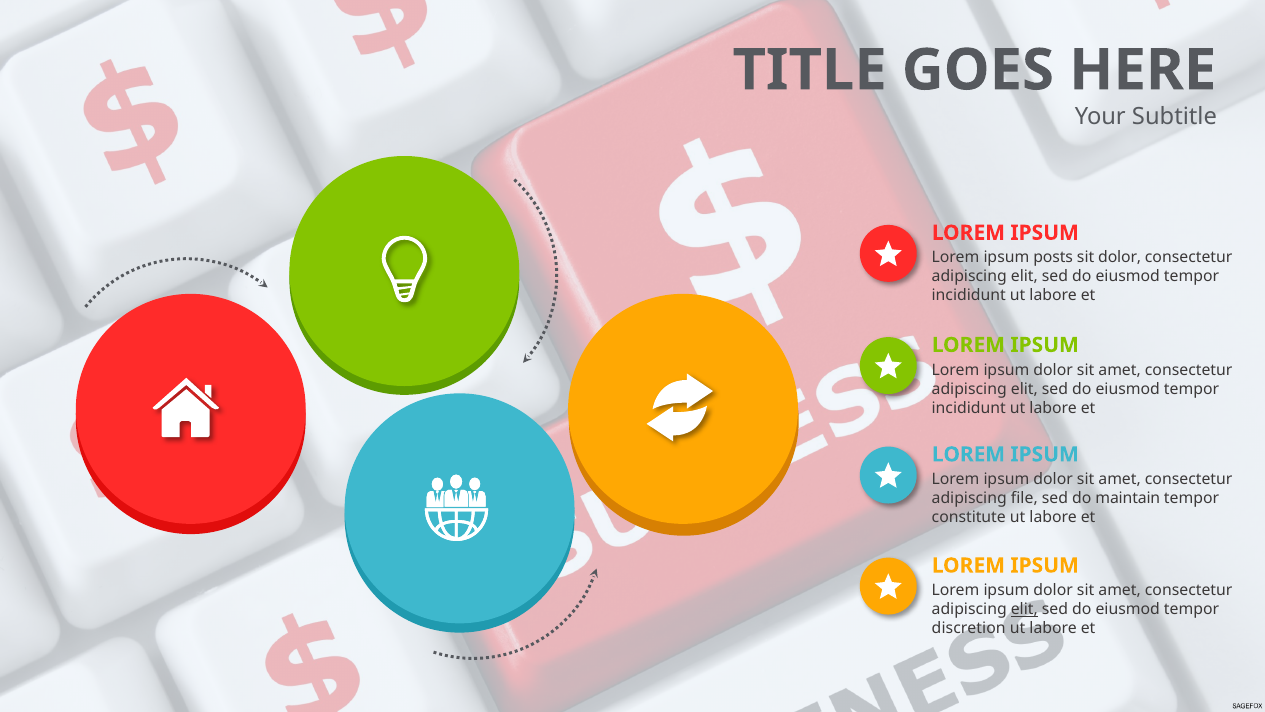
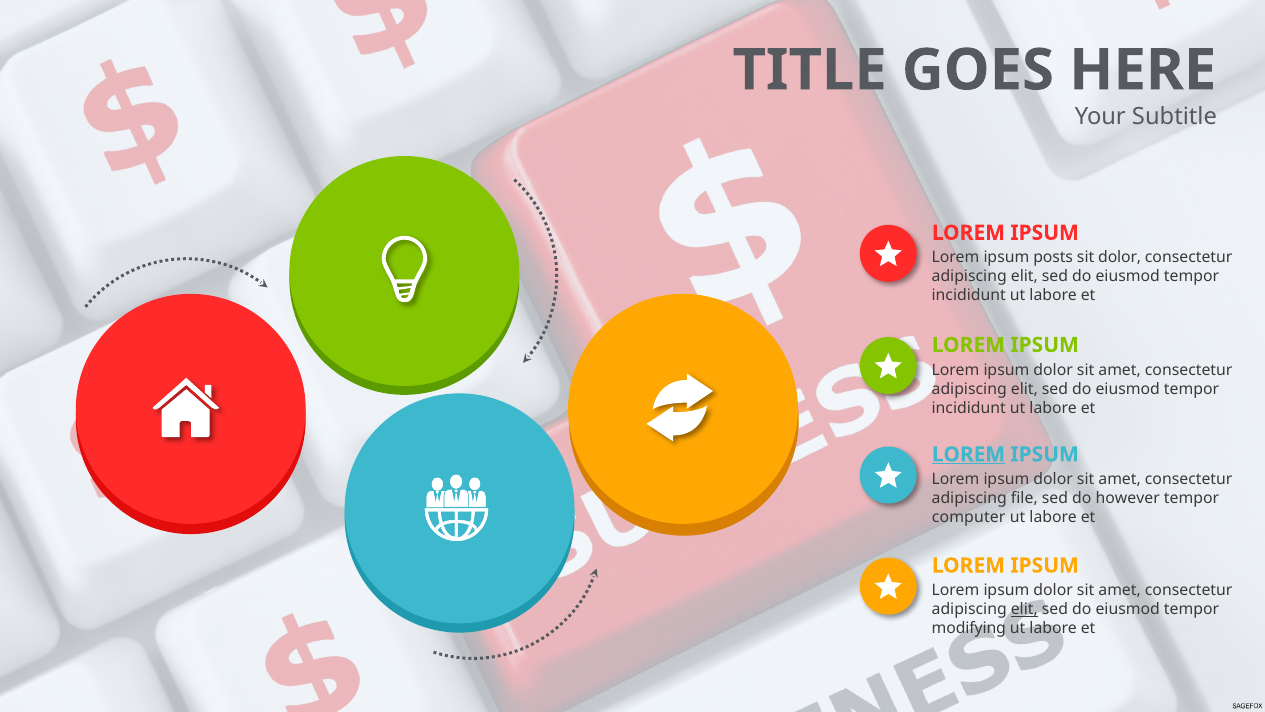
LOREM at (968, 454) underline: none -> present
maintain: maintain -> however
constitute: constitute -> computer
discretion: discretion -> modifying
